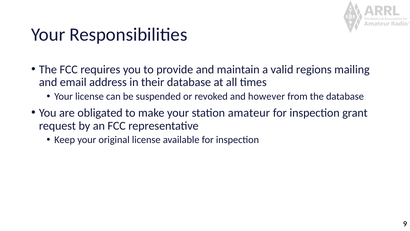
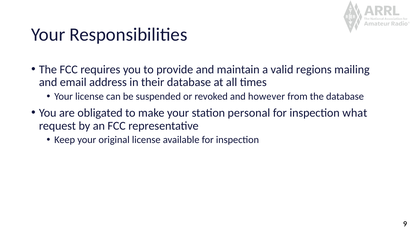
amateur: amateur -> personal
grant: grant -> what
